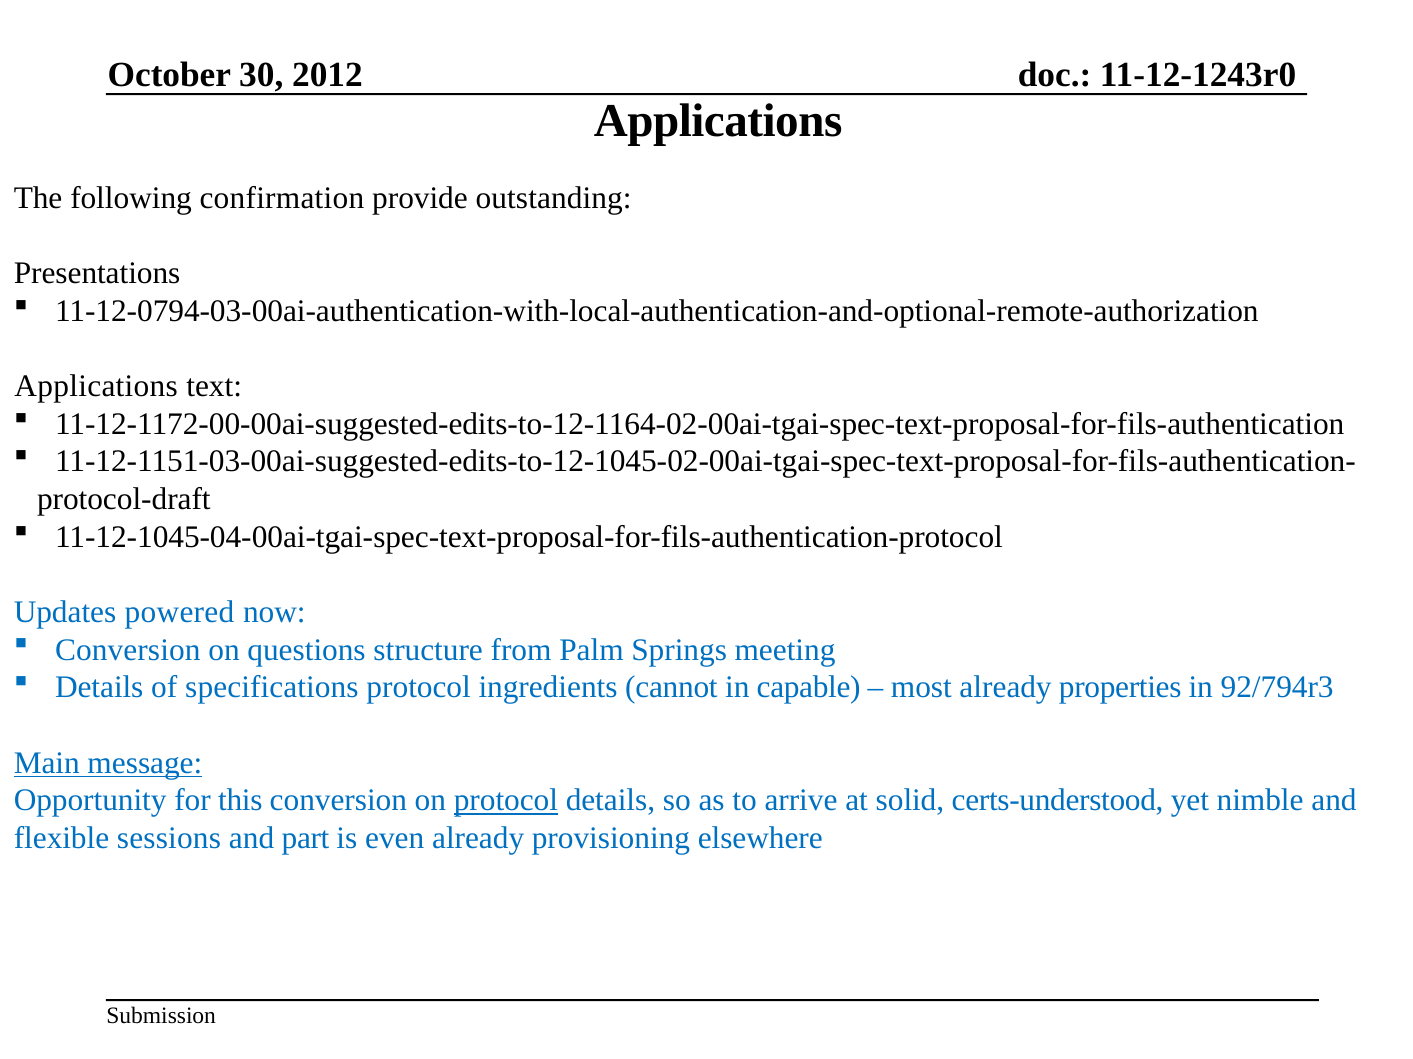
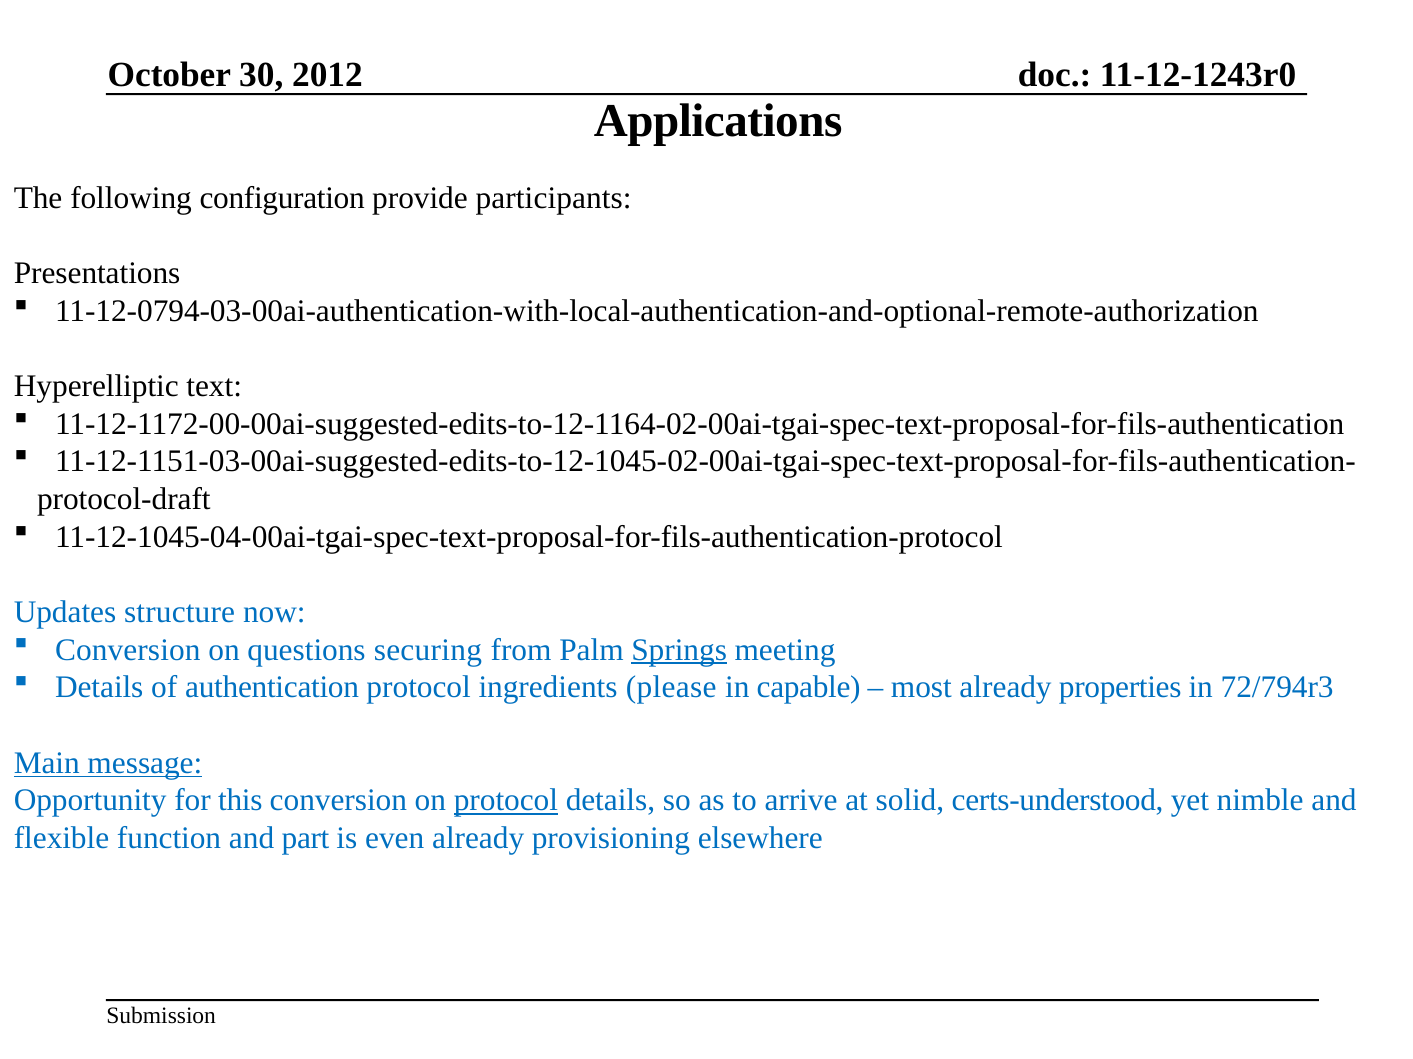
confirmation: confirmation -> configuration
outstanding: outstanding -> participants
Applications at (96, 387): Applications -> Hyperelliptic
powered: powered -> structure
structure: structure -> securing
Springs underline: none -> present
specifications: specifications -> authentication
cannot: cannot -> please
92/794r3: 92/794r3 -> 72/794r3
sessions: sessions -> function
